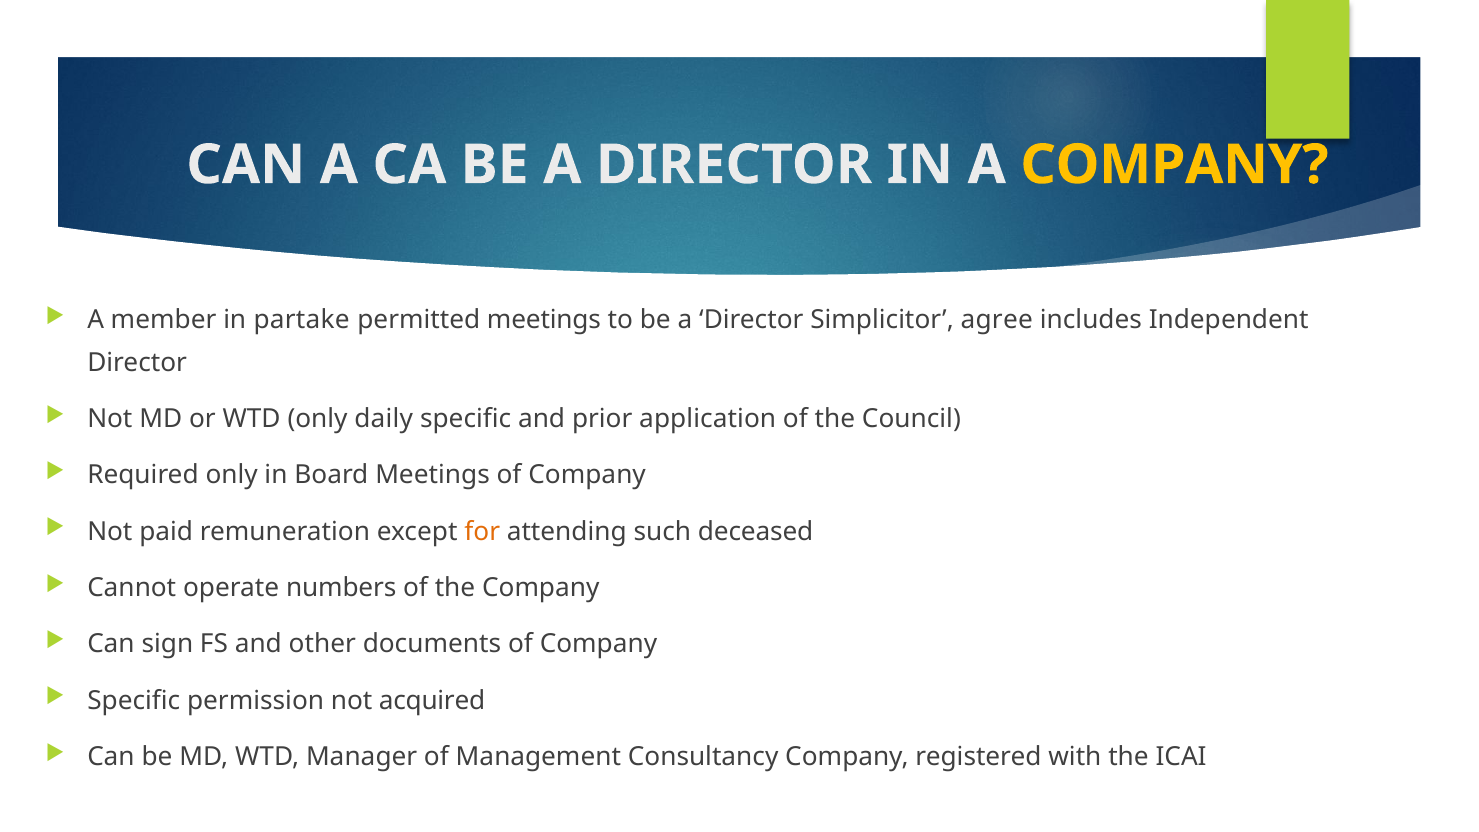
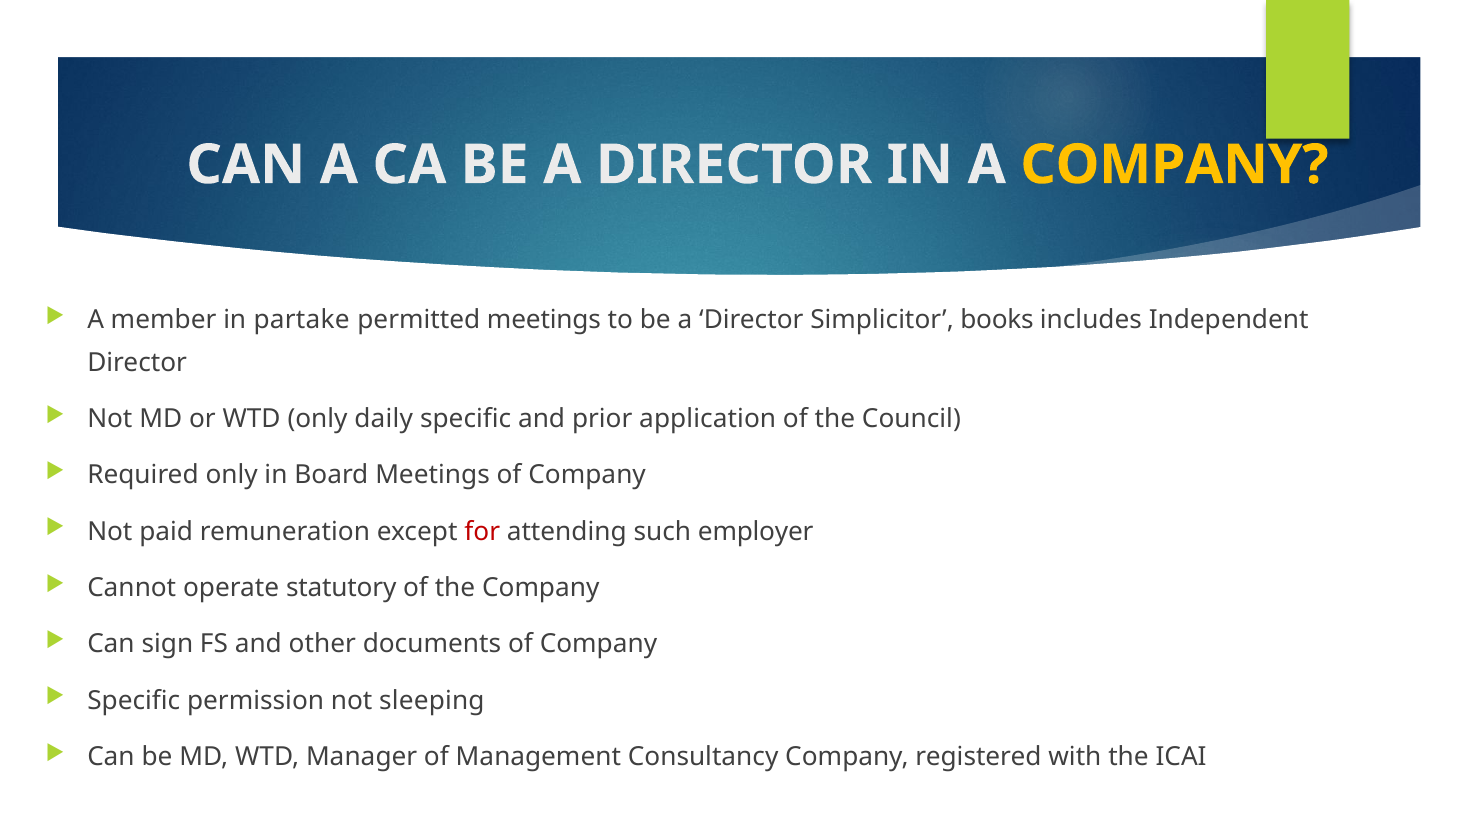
agree: agree -> books
for colour: orange -> red
deceased: deceased -> employer
numbers: numbers -> statutory
acquired: acquired -> sleeping
